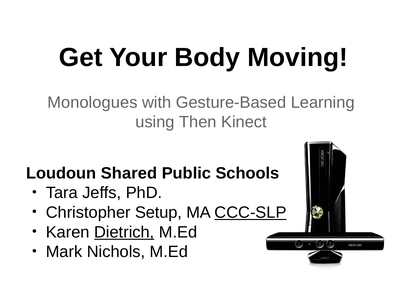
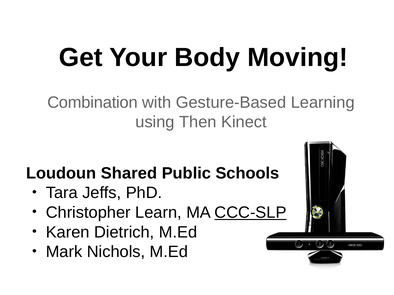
Monologues: Monologues -> Combination
Setup: Setup -> Learn
Dietrich underline: present -> none
